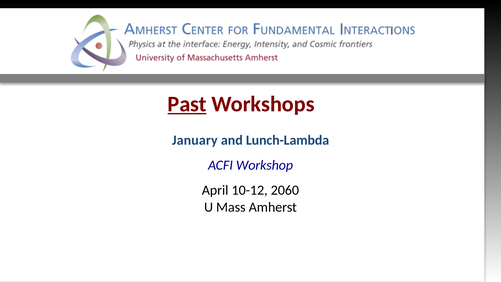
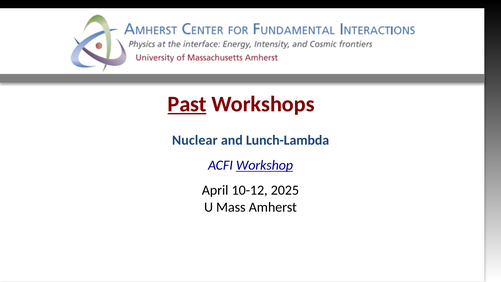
January: January -> Nuclear
Workshop underline: none -> present
2060: 2060 -> 2025
